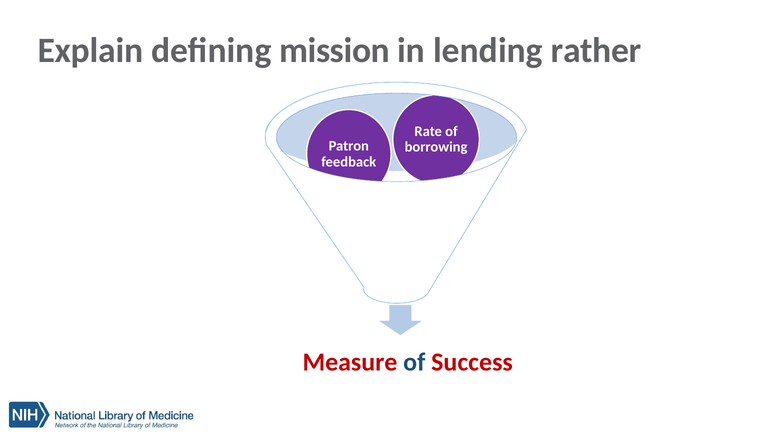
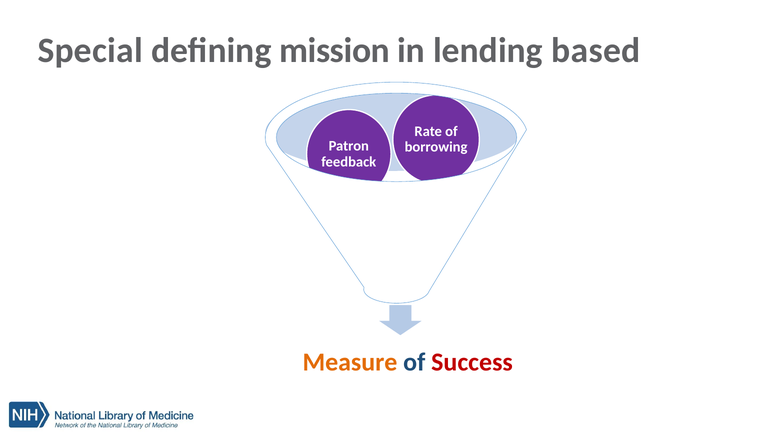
Explain: Explain -> Special
rather: rather -> based
Measure colour: red -> orange
